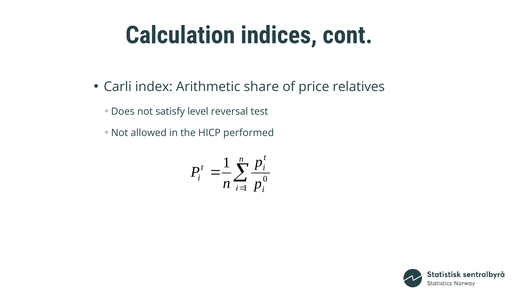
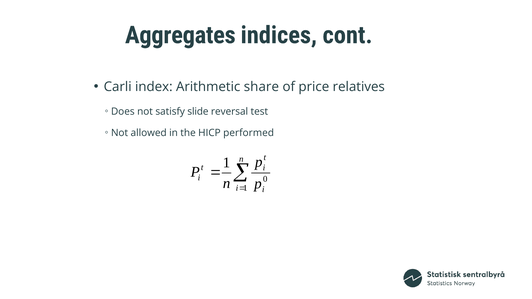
Calculation: Calculation -> Aggregates
level: level -> slide
